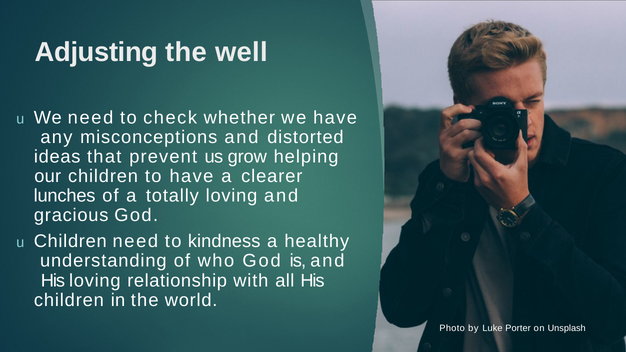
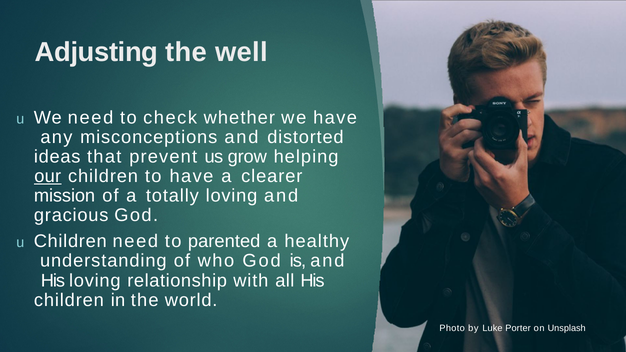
our underline: none -> present
lunches: lunches -> mission
kindness: kindness -> parented
